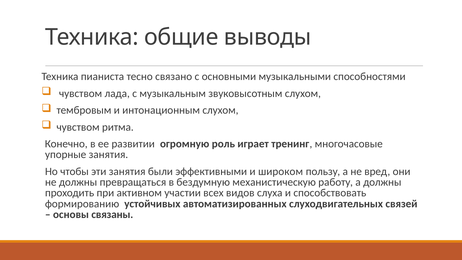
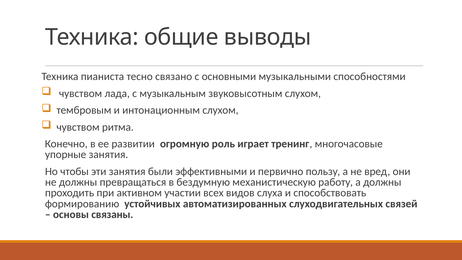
широком: широком -> первично
